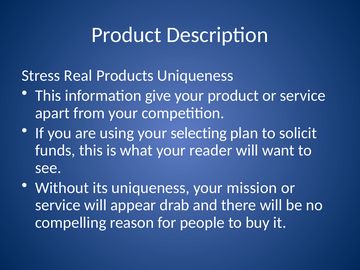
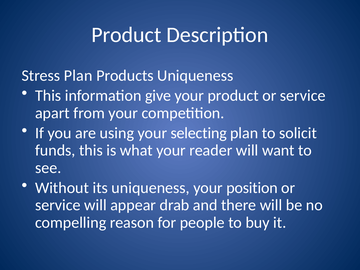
Stress Real: Real -> Plan
mission: mission -> position
